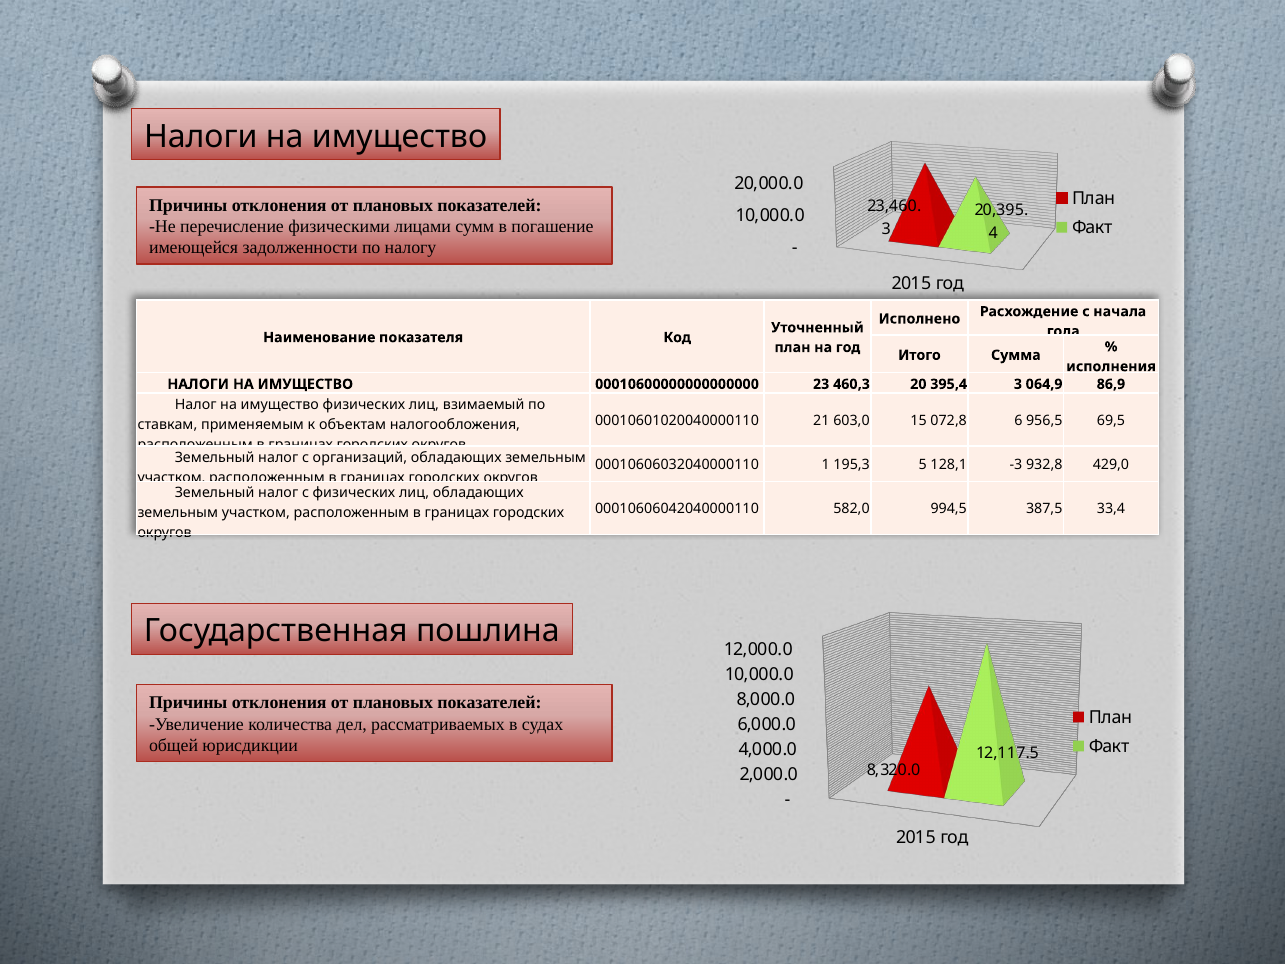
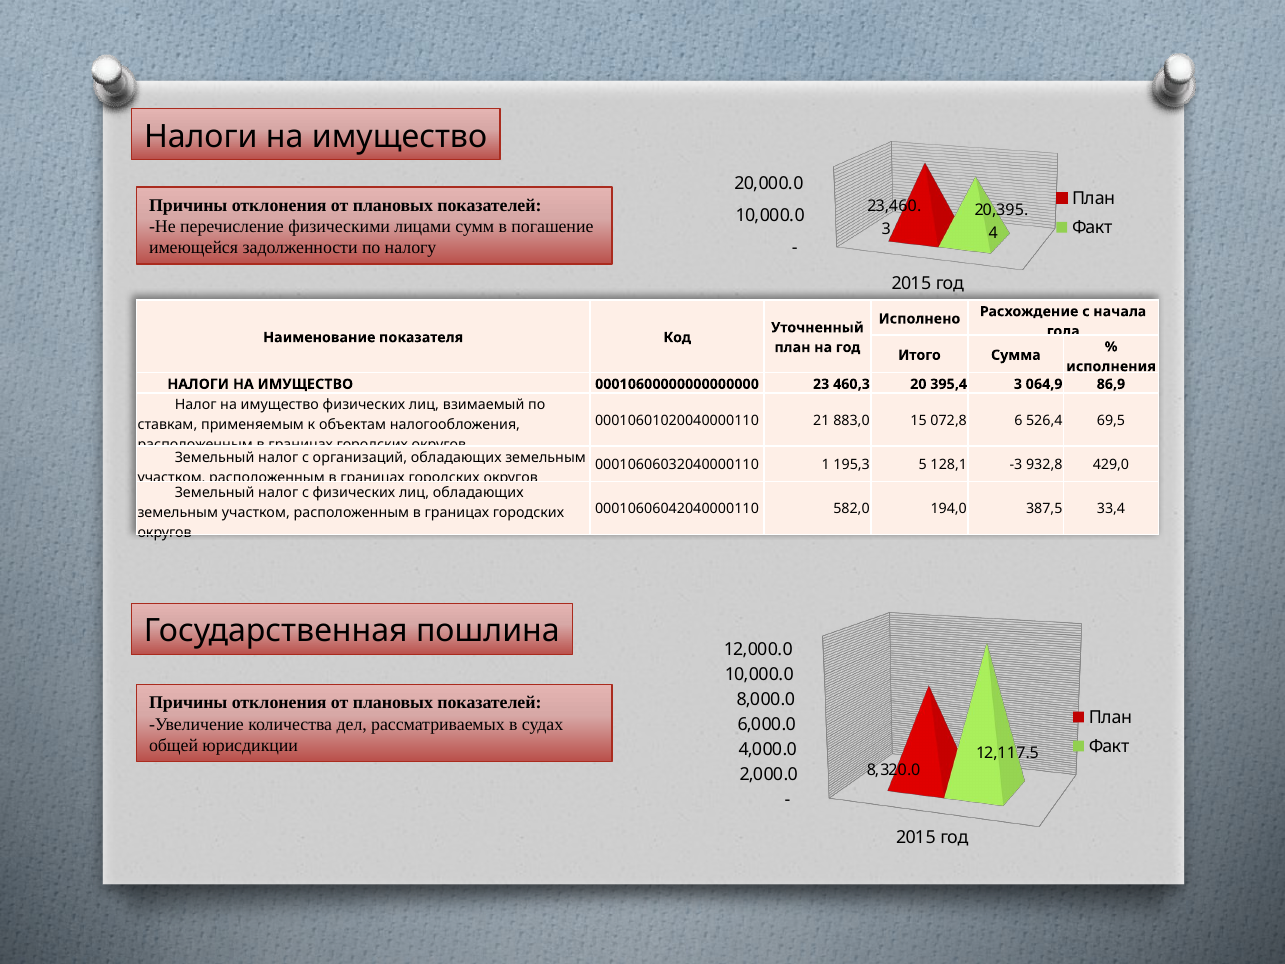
603,0: 603,0 -> 883,0
956,5: 956,5 -> 526,4
994,5: 994,5 -> 194,0
